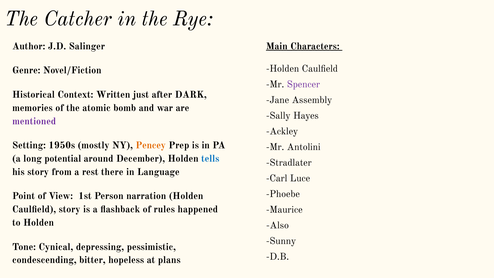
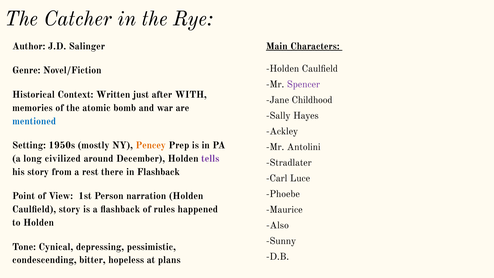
DARK: DARK -> WITH
Assembly: Assembly -> Childhood
mentioned colour: purple -> blue
potential: potential -> civilized
tells colour: blue -> purple
in Language: Language -> Flashback
